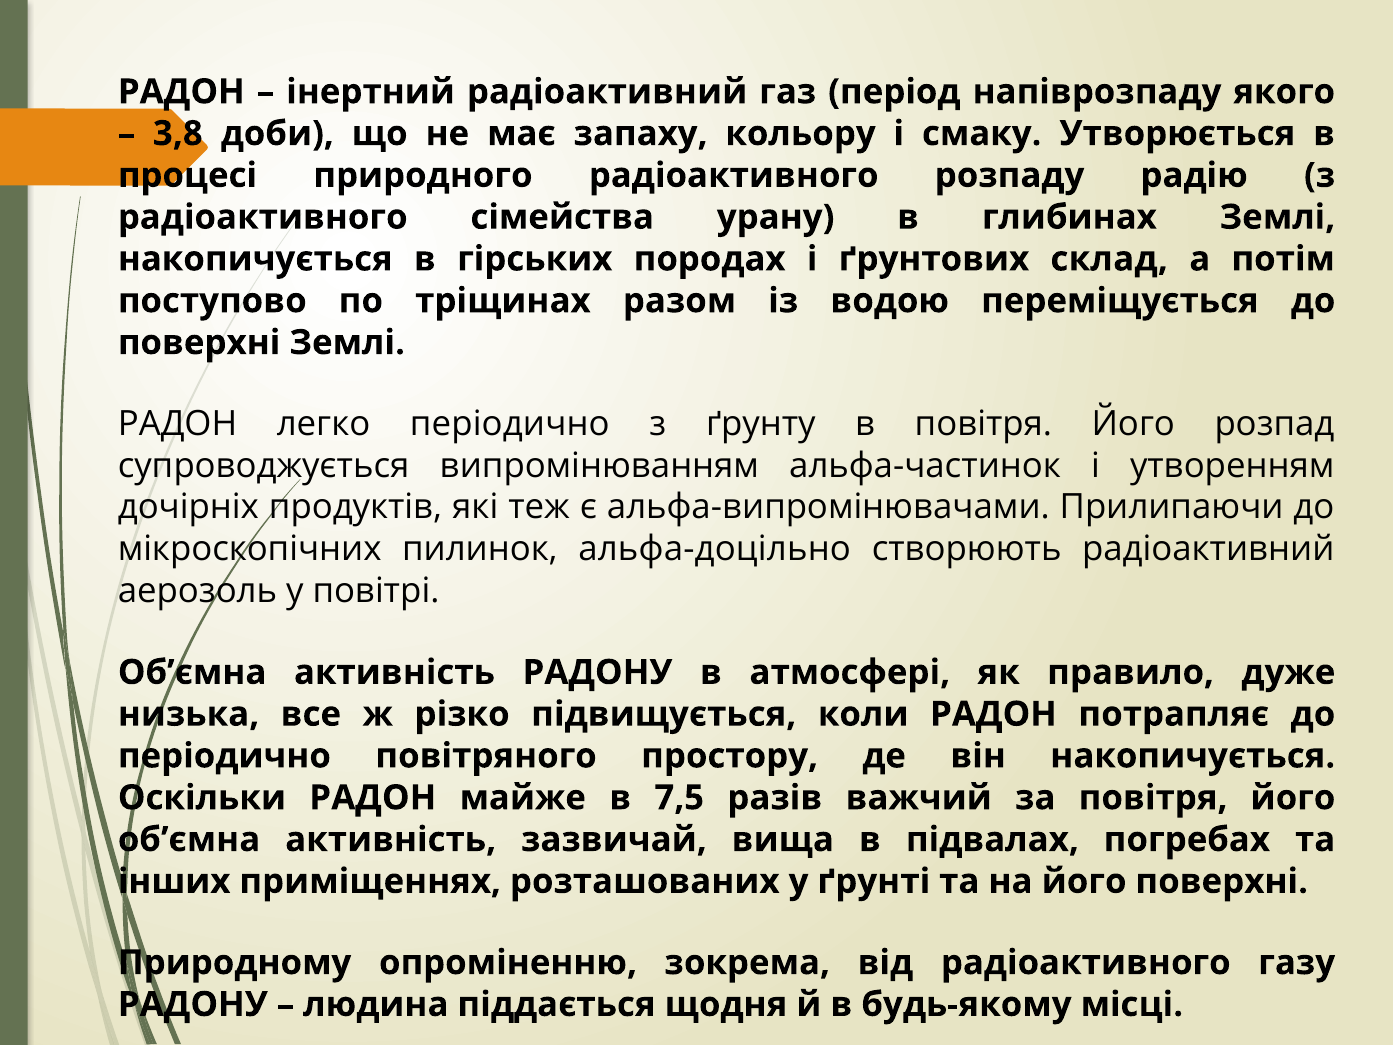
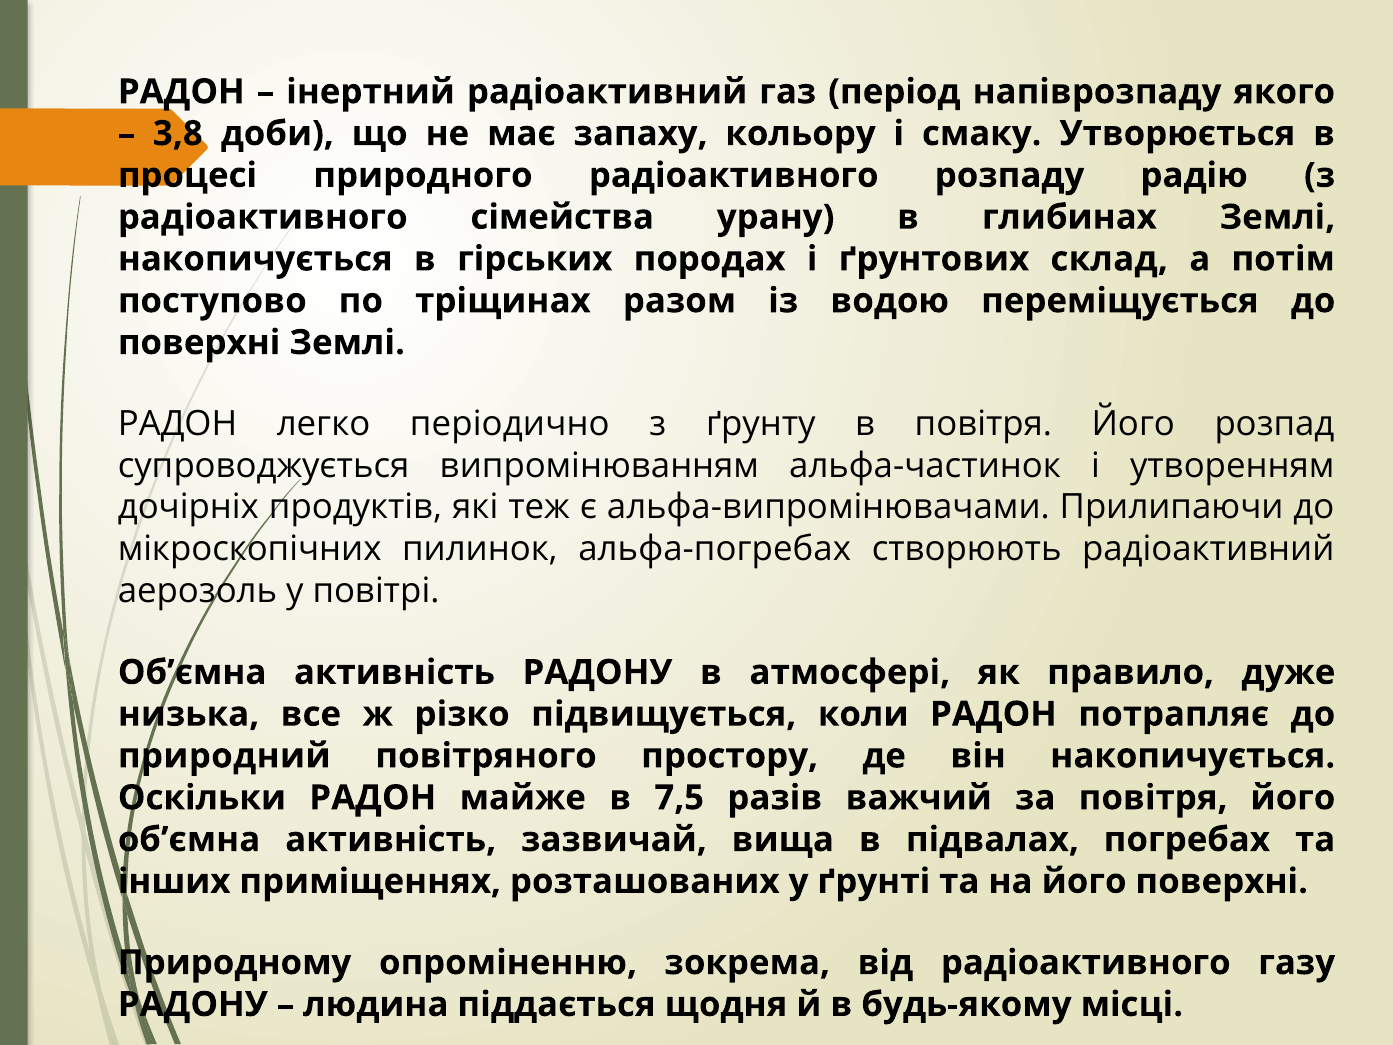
альфа-доцільно: альфа-доцільно -> альфа-погребах
періодично at (224, 756): періодично -> природний
